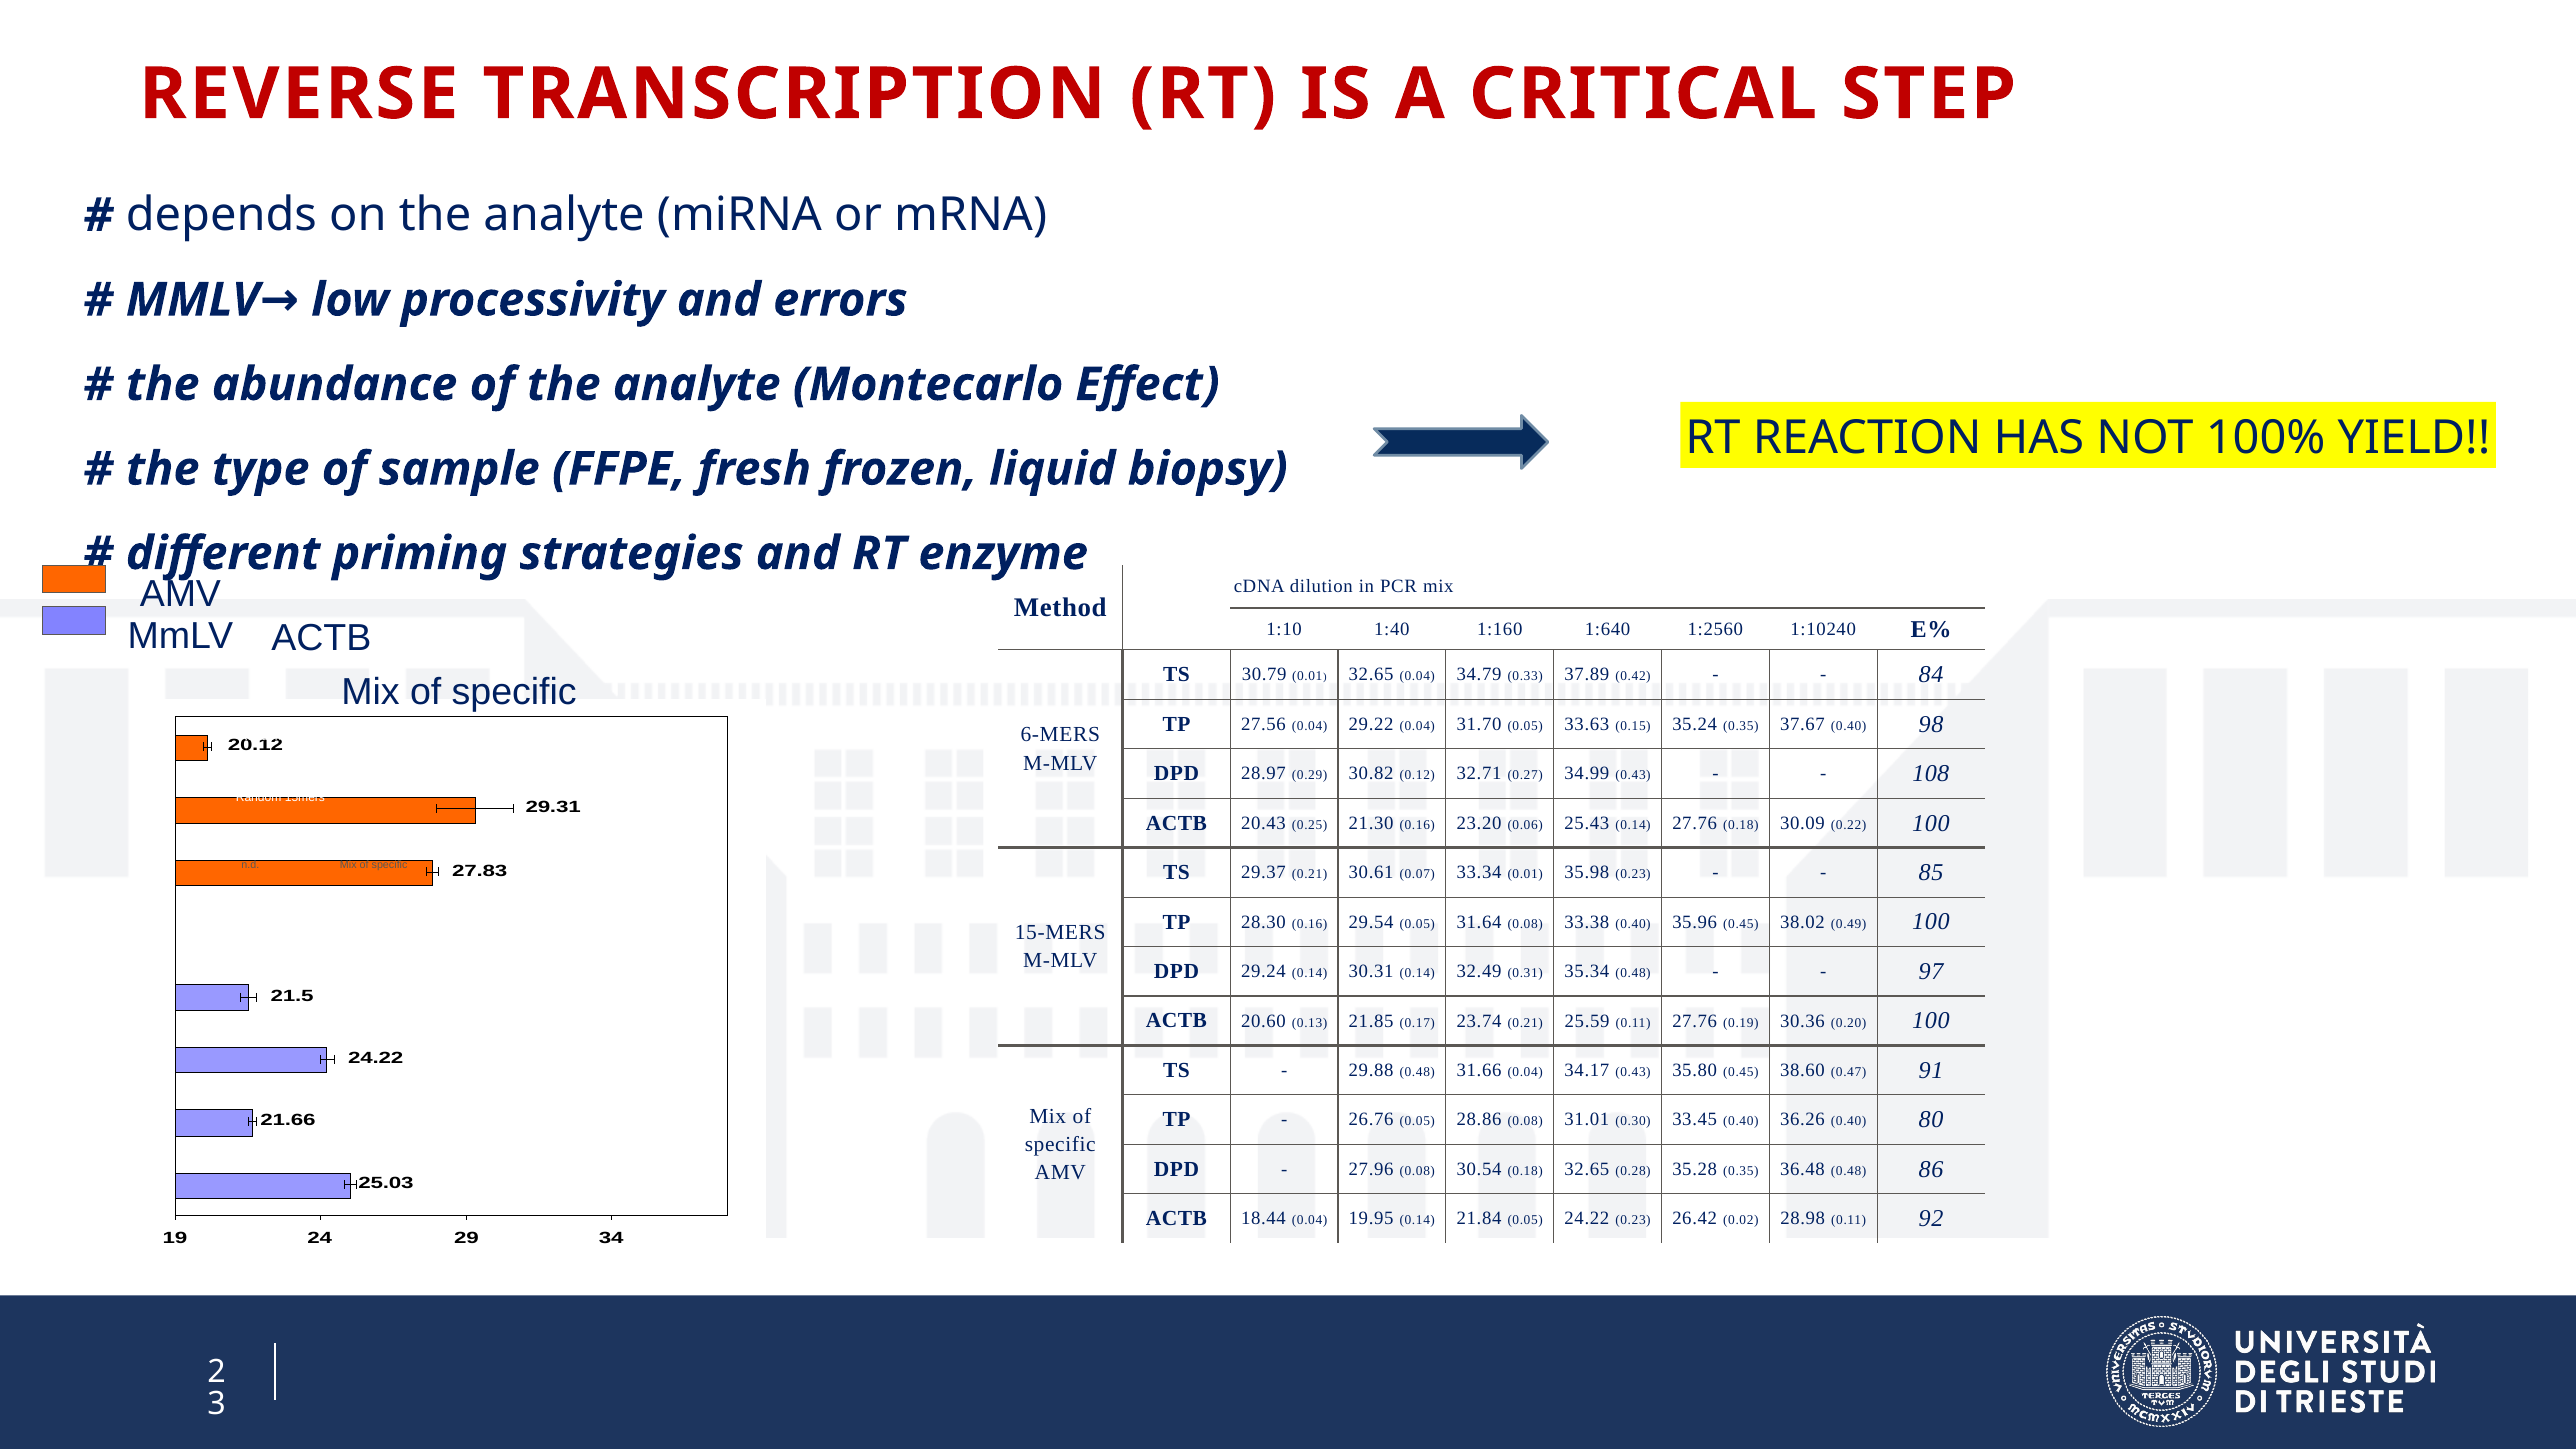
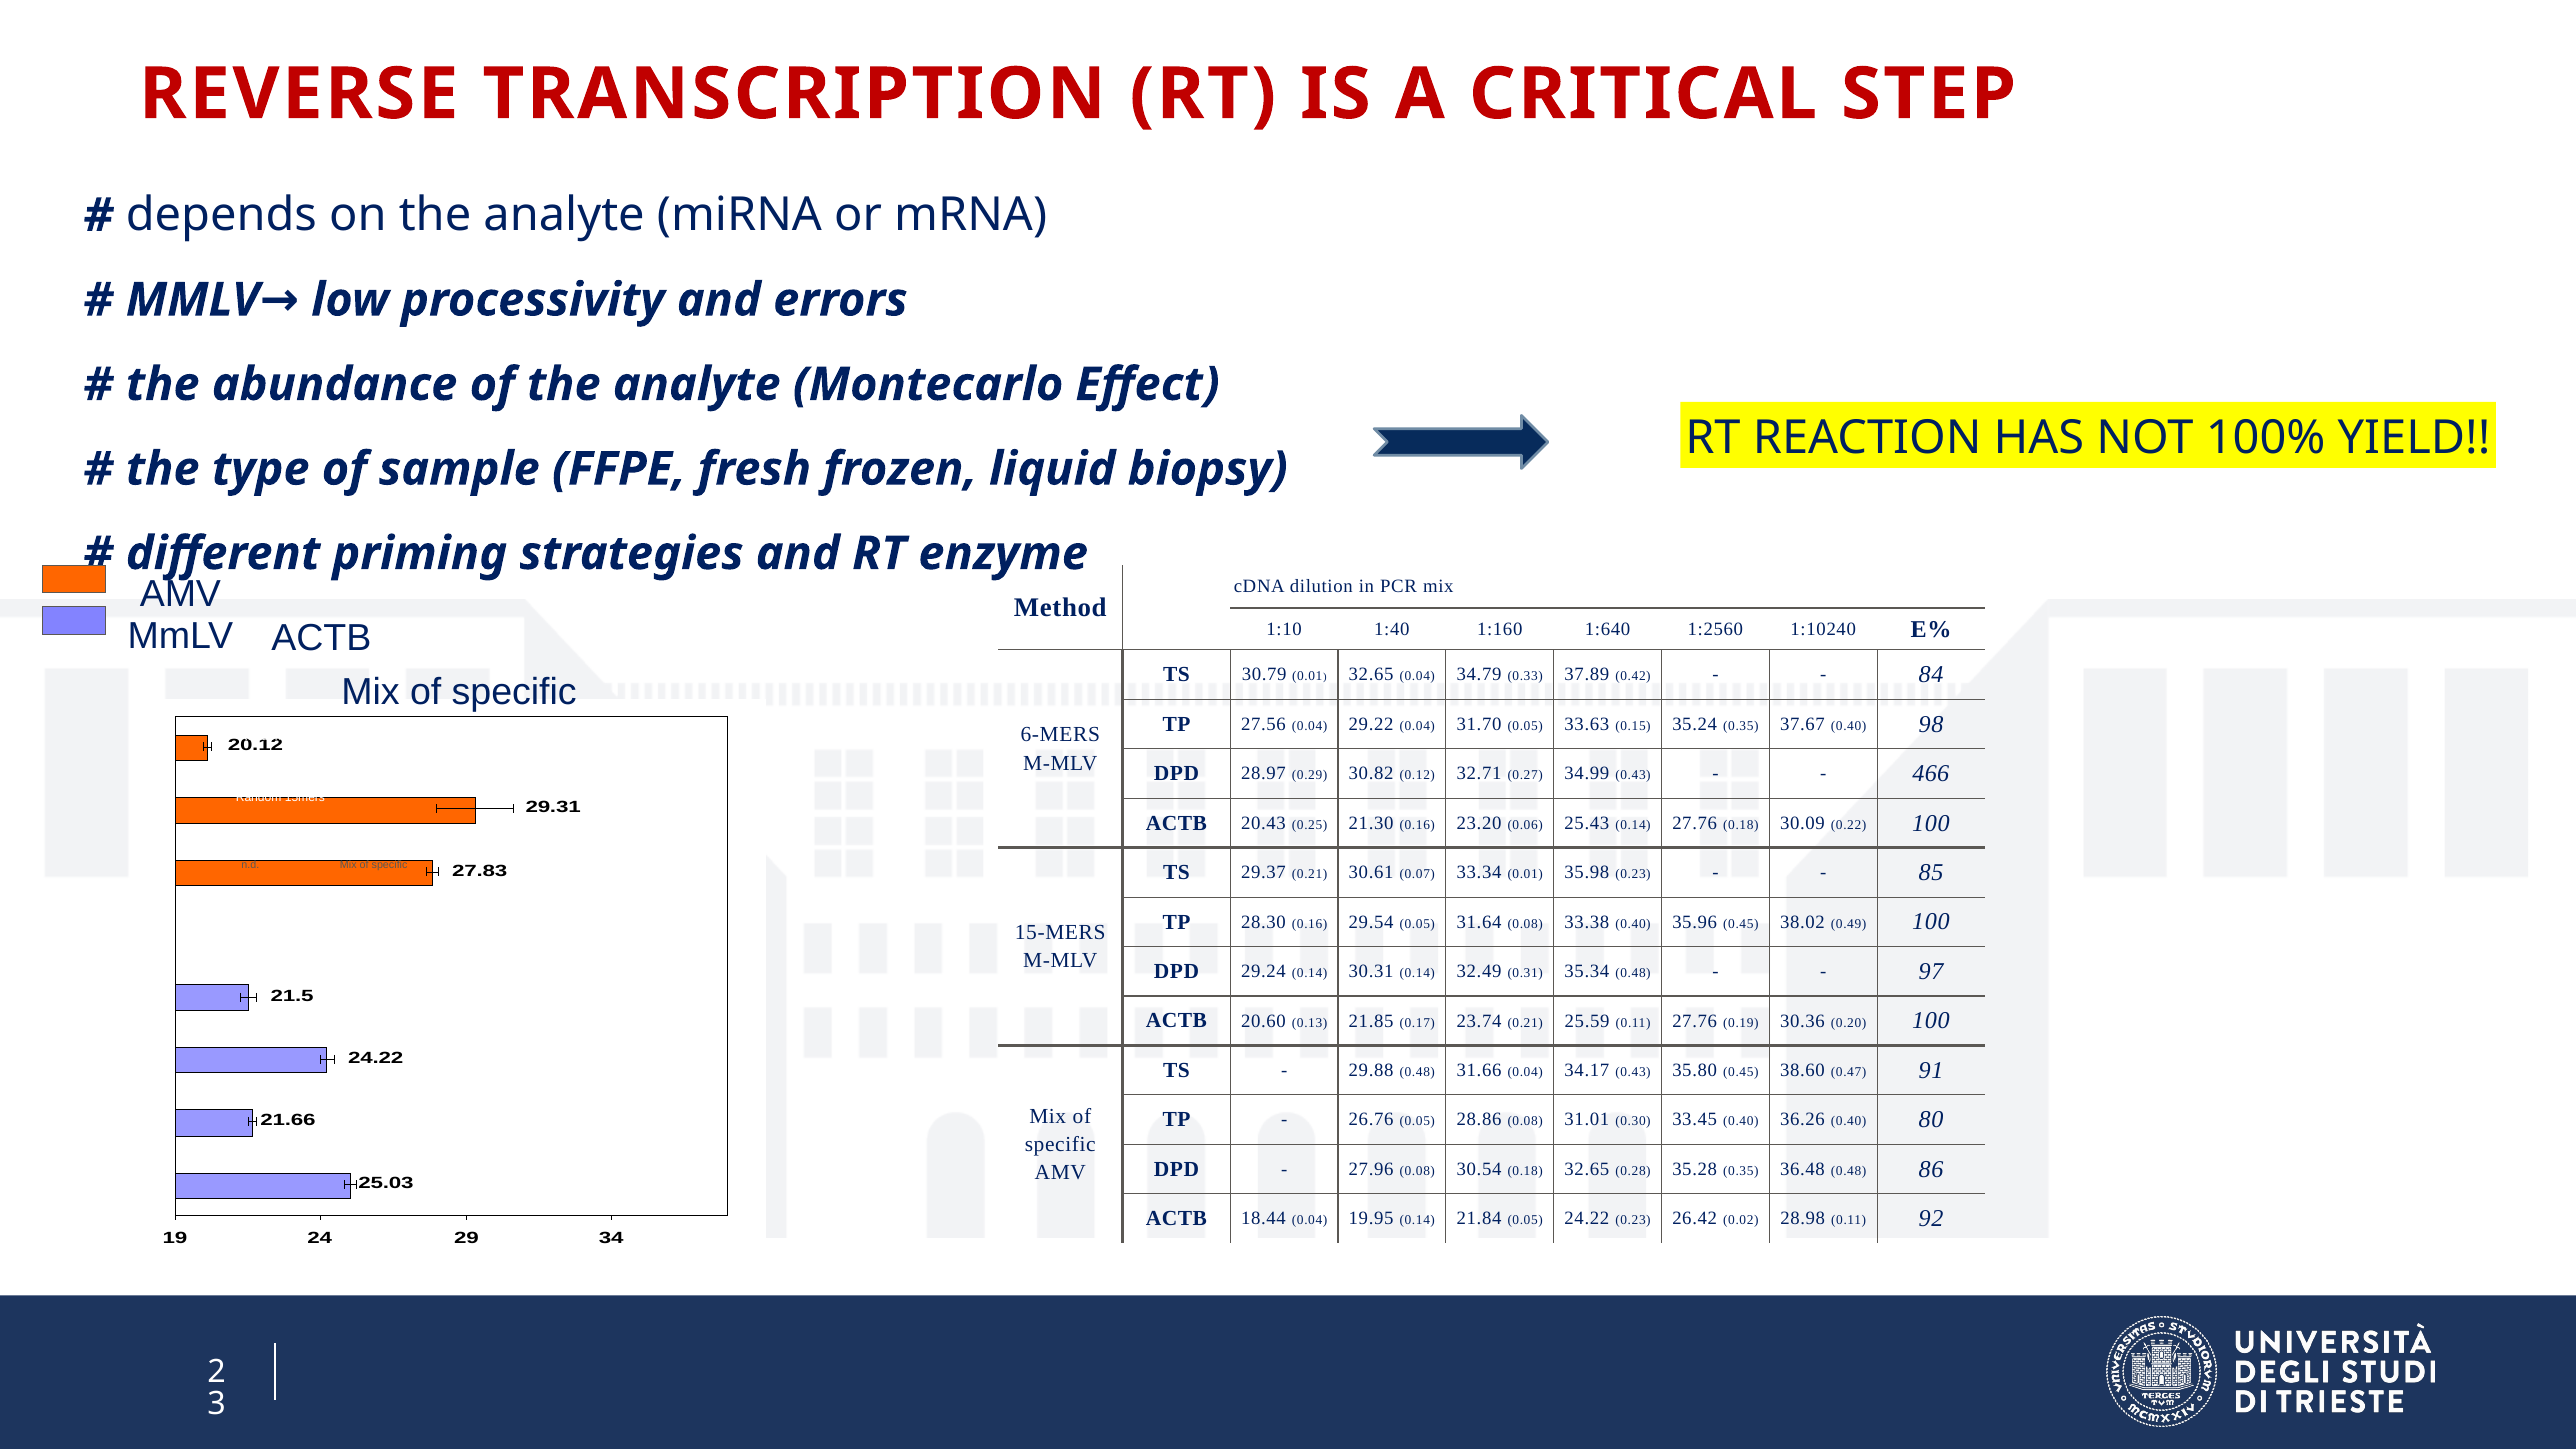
108: 108 -> 466
